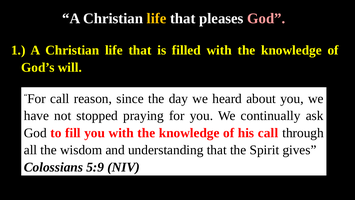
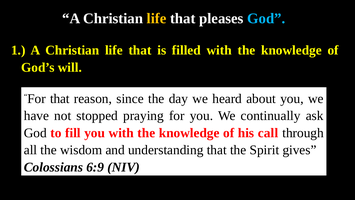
God at (266, 18) colour: pink -> light blue
For call: call -> that
5:9: 5:9 -> 6:9
